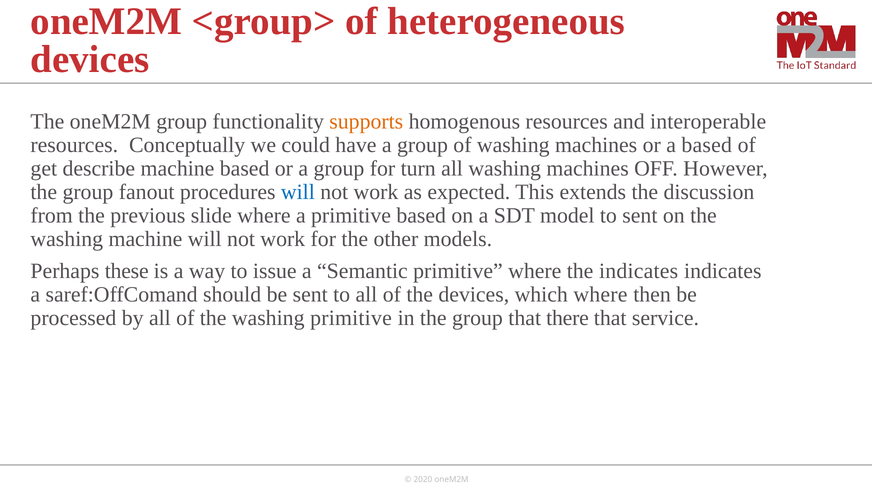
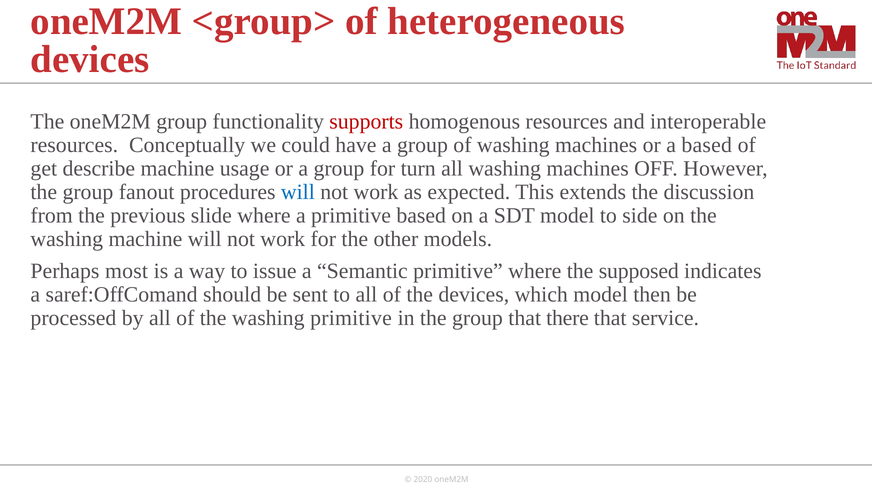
supports colour: orange -> red
machine based: based -> usage
to sent: sent -> side
these: these -> most
the indicates: indicates -> supposed
which where: where -> model
